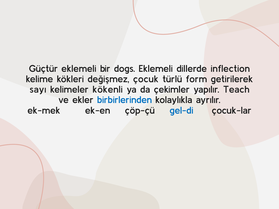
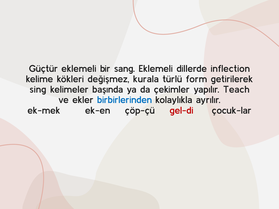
dogs: dogs -> sang
çocuk: çocuk -> kurala
sayı: sayı -> sing
kökenli: kökenli -> başında
gel-di colour: blue -> red
